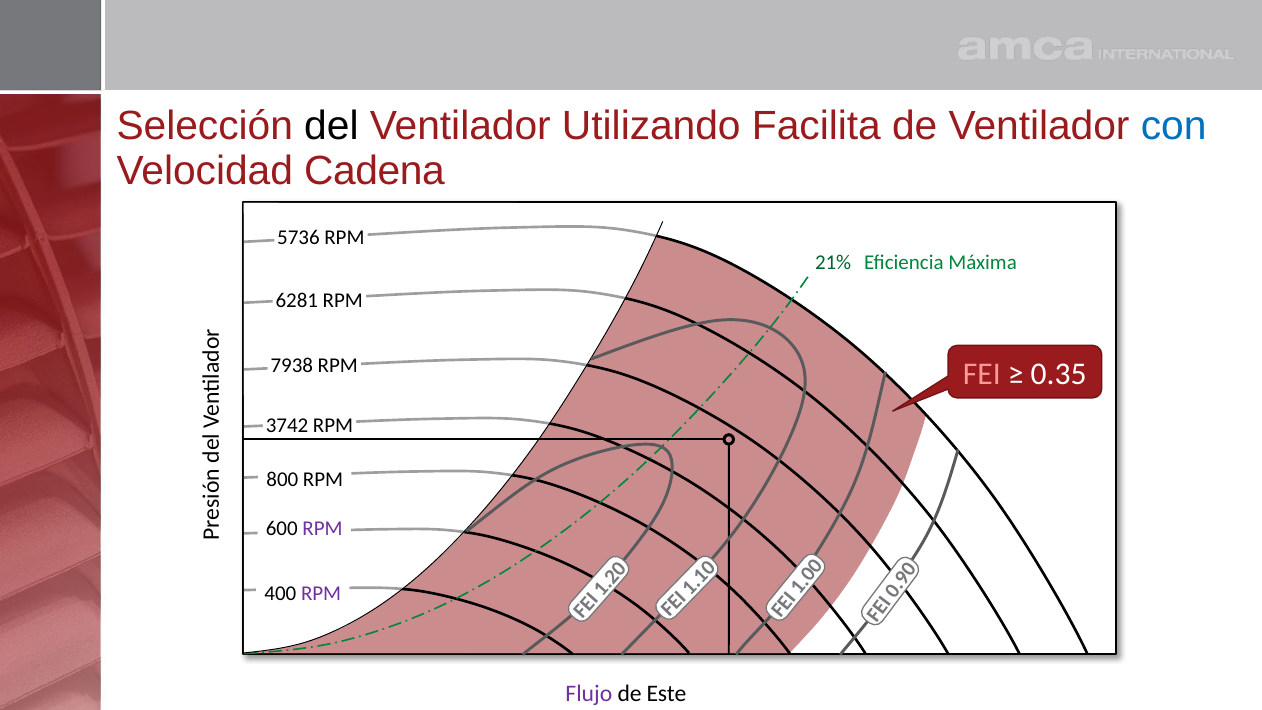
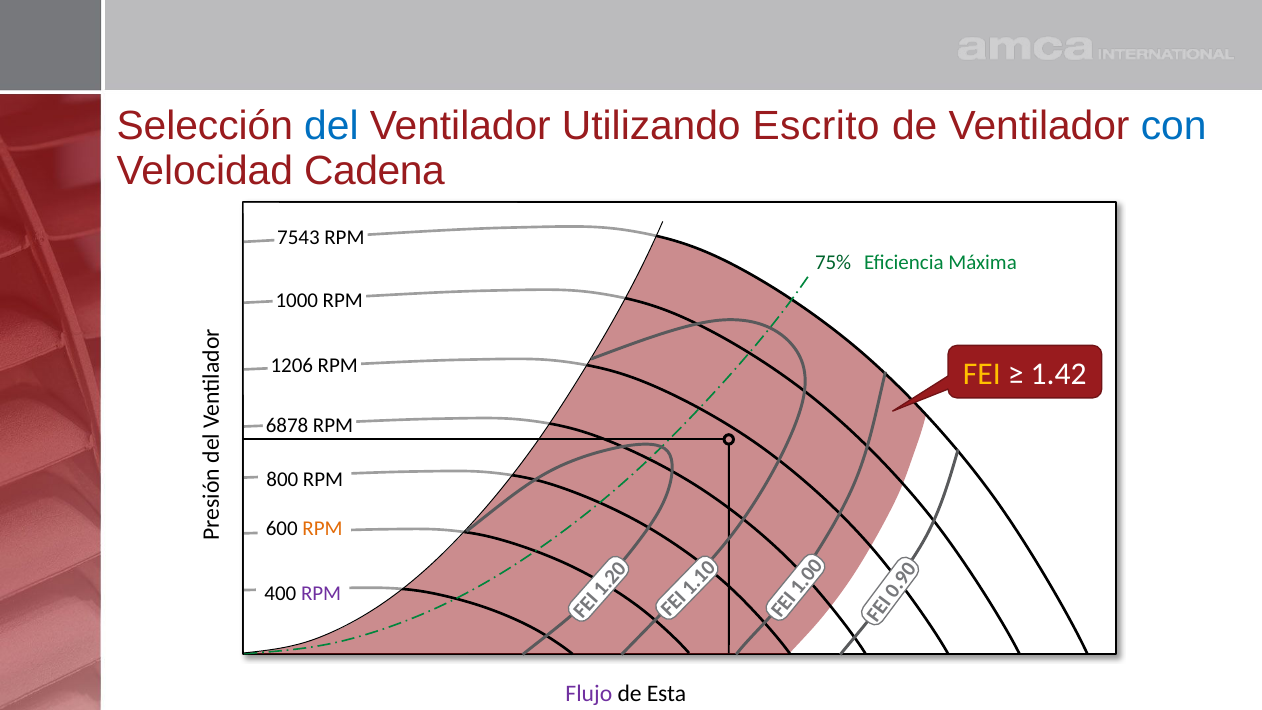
del colour: black -> blue
Facilita: Facilita -> Escrito
5736: 5736 -> 7543
21%: 21% -> 75%
6281: 6281 -> 1000
7938: 7938 -> 1206
FEI colour: pink -> yellow
0.35: 0.35 -> 1.42
3742: 3742 -> 6878
RPM at (323, 529) colour: purple -> orange
Este: Este -> Esta
